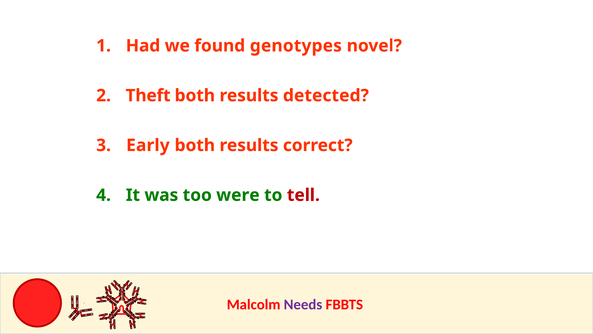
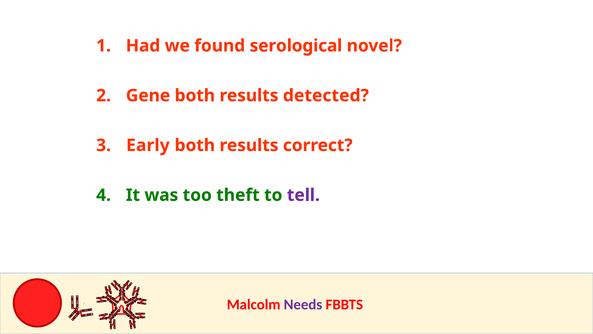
genotypes: genotypes -> serological
Theft: Theft -> Gene
were: were -> theft
tell colour: red -> purple
